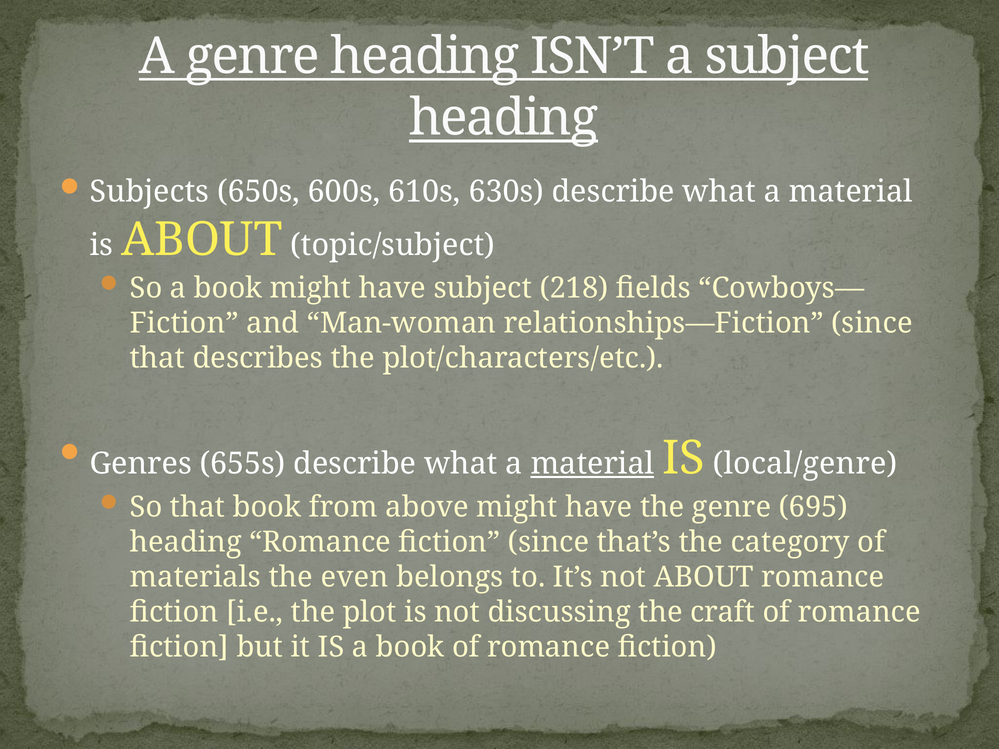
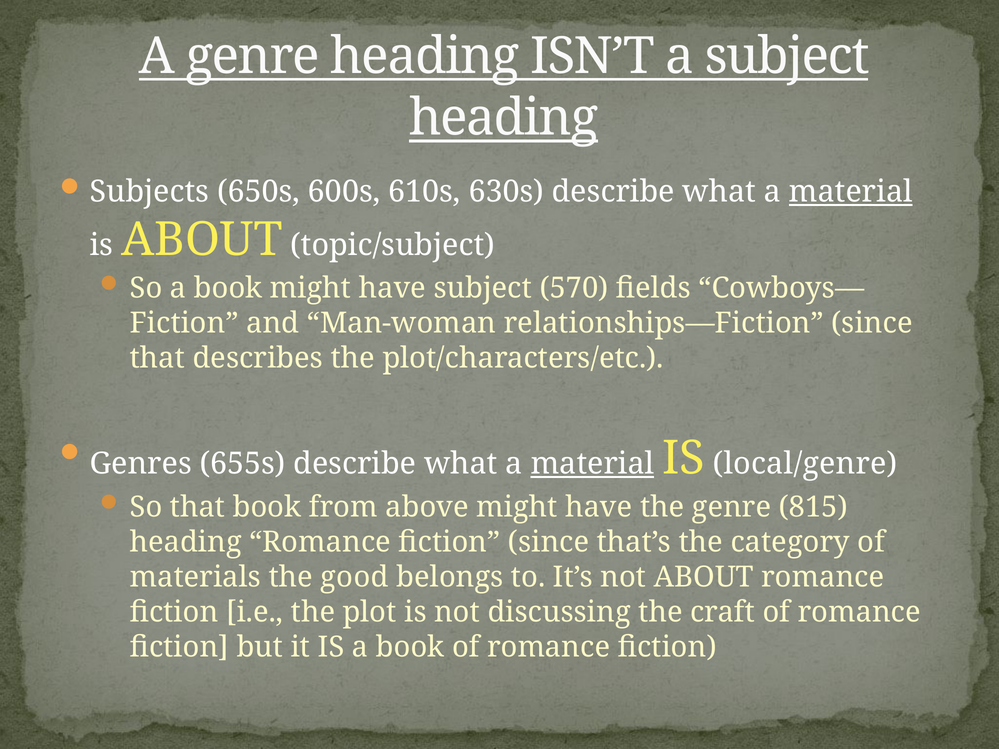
material at (851, 192) underline: none -> present
218: 218 -> 570
695: 695 -> 815
even: even -> good
